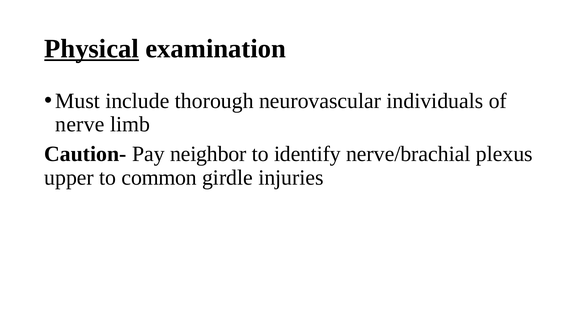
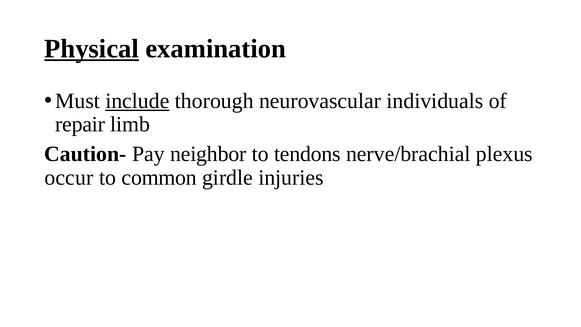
include underline: none -> present
nerve: nerve -> repair
identify: identify -> tendons
upper: upper -> occur
